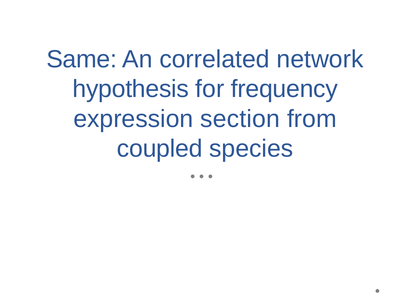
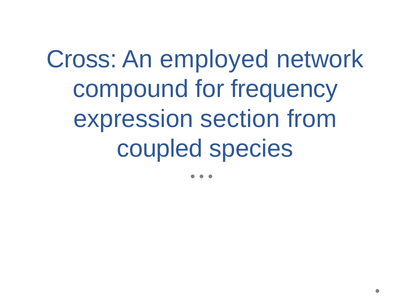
Same: Same -> Cross
correlated: correlated -> employed
hypothesis: hypothesis -> compound
